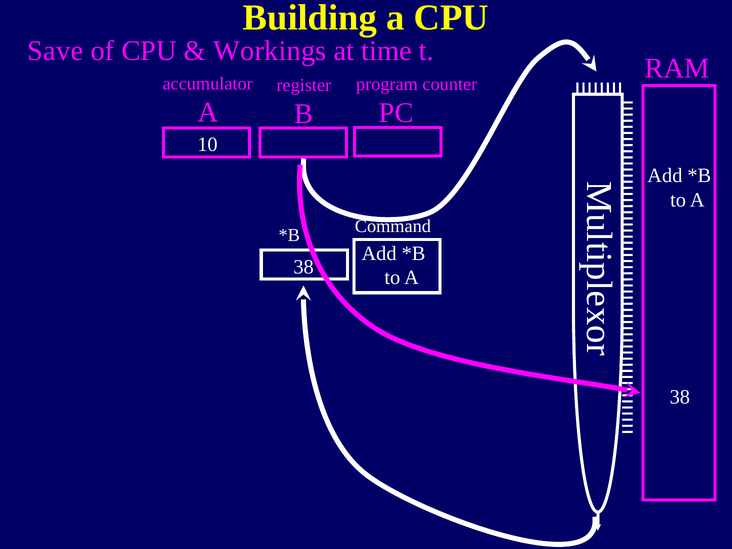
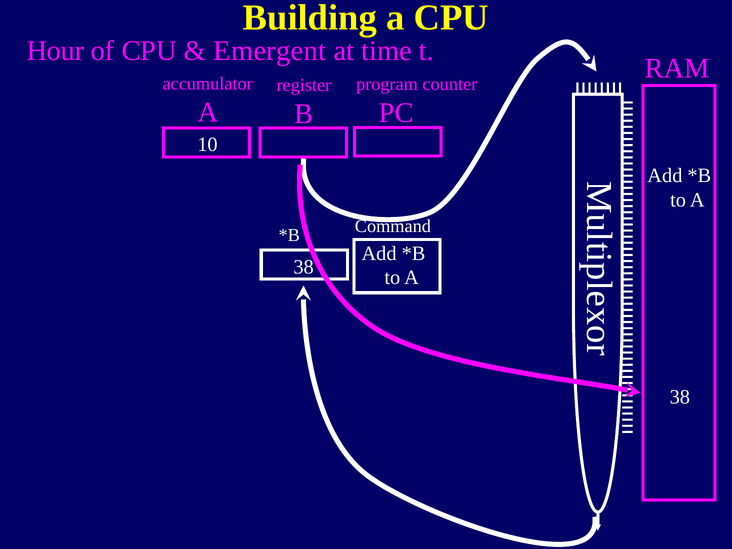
Save: Save -> Hour
Workings: Workings -> Emergent
